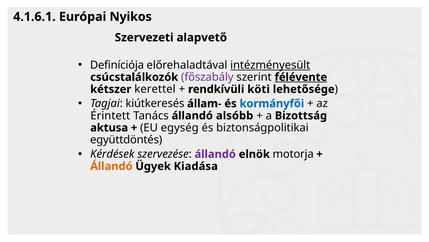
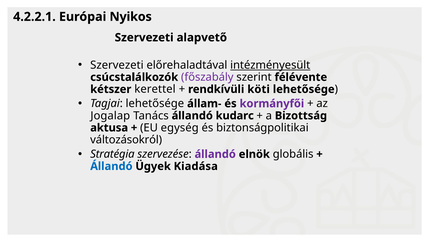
4.1.6.1: 4.1.6.1 -> 4.2.2.1
Definíciója at (117, 65): Definíciója -> Szervezeti
félévente underline: present -> none
Tagjai kiútkeresés: kiútkeresés -> lehetősége
kormányfői colour: blue -> purple
Érintett: Érintett -> Jogalap
alsóbb: alsóbb -> kudarc
együttdöntés: együttdöntés -> változásokról
Kérdések: Kérdések -> Stratégia
motorja: motorja -> globális
Állandó at (111, 166) colour: orange -> blue
